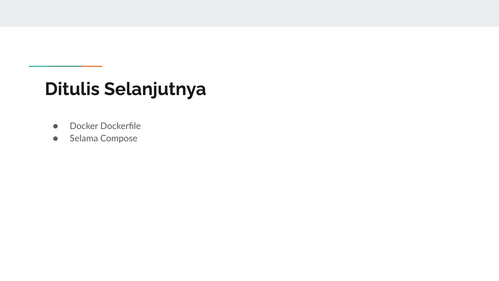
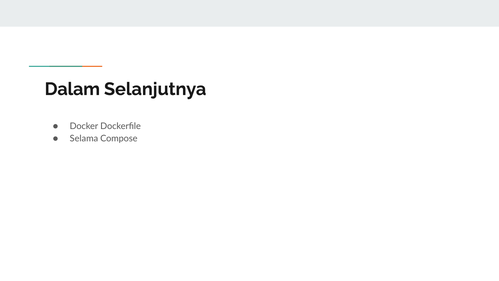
Ditulis: Ditulis -> Dalam
